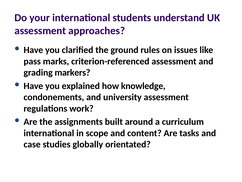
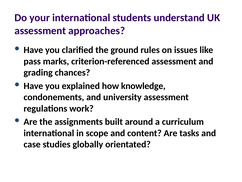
markers: markers -> chances
